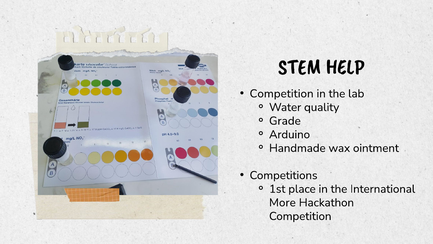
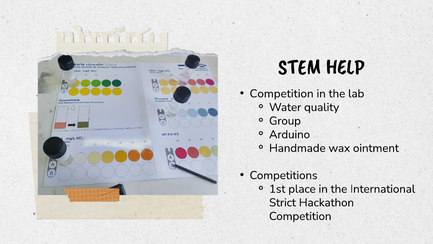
Grade: Grade -> Group
More: More -> Strict
